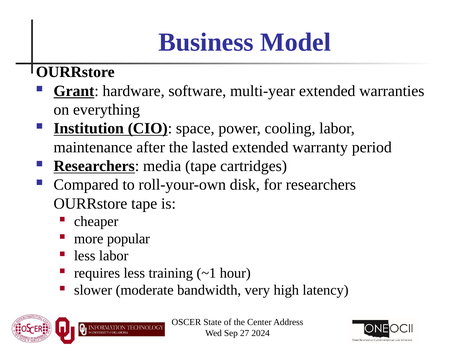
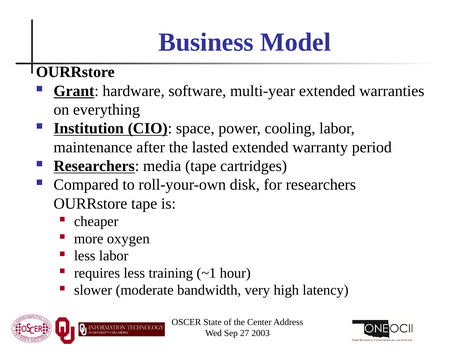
popular: popular -> oxygen
2024: 2024 -> 2003
